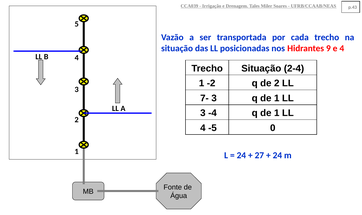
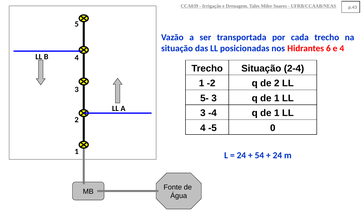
9: 9 -> 6
7-: 7- -> 5-
27: 27 -> 54
